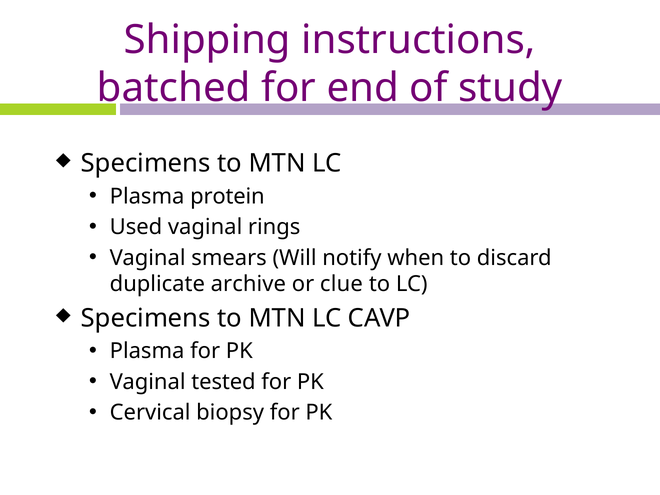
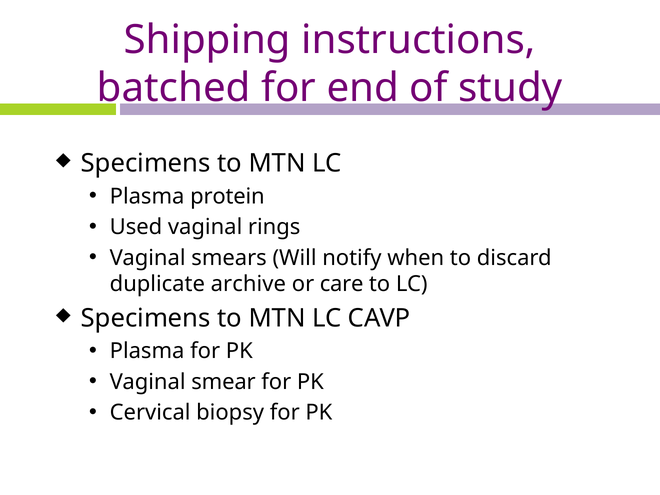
clue: clue -> care
tested: tested -> smear
